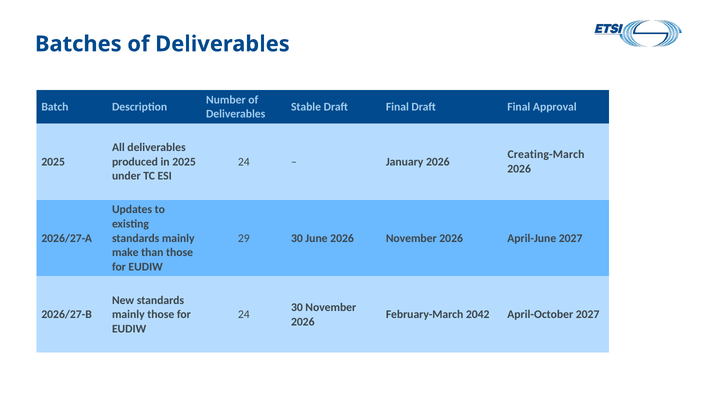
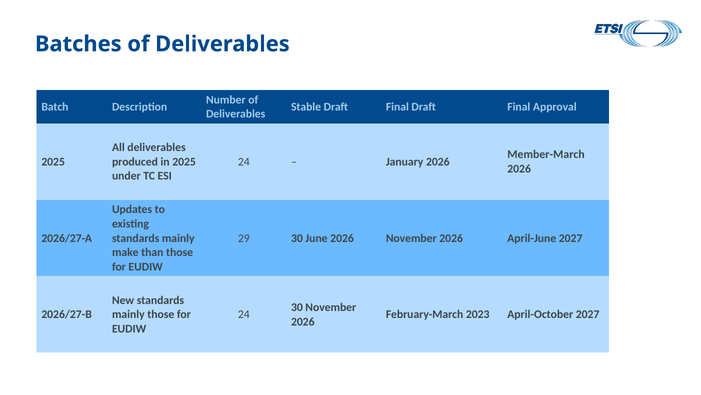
Creating-March: Creating-March -> Member-March
2042: 2042 -> 2023
